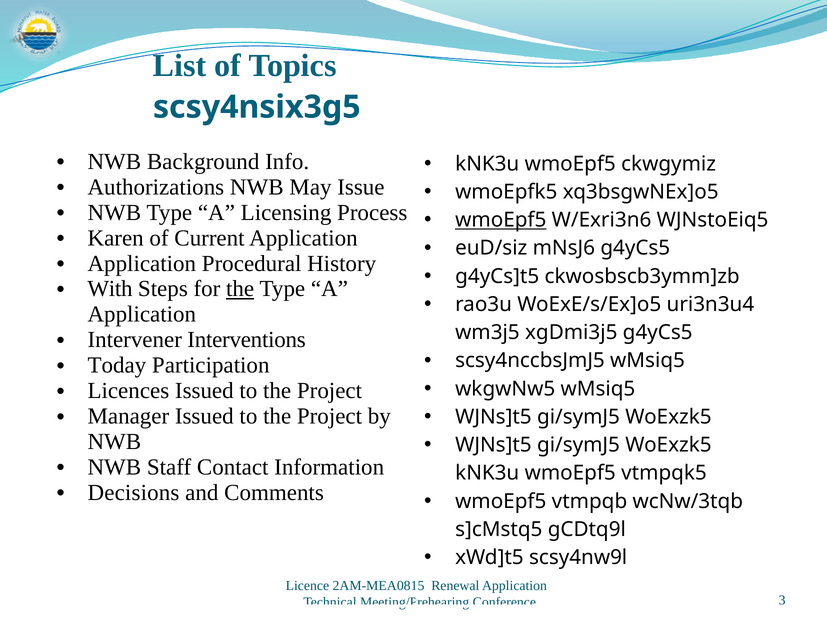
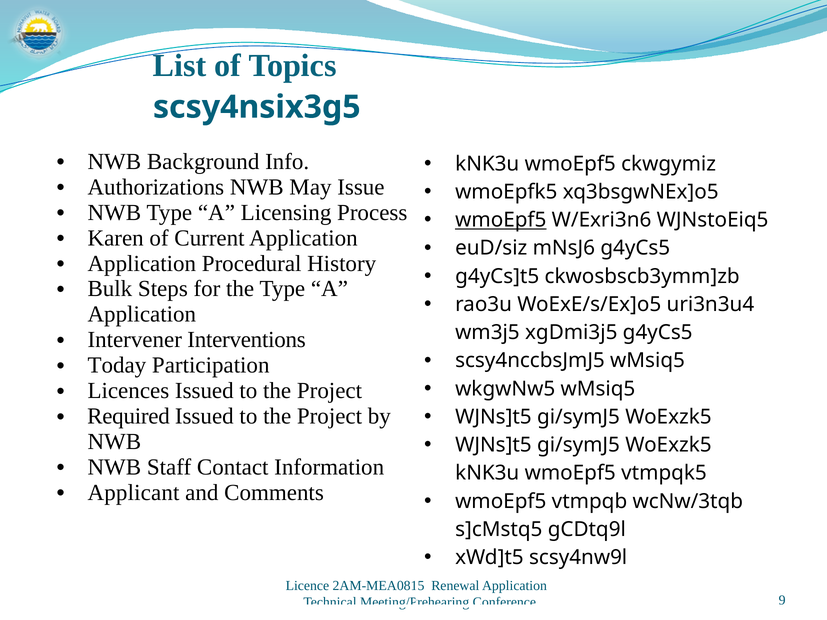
With: With -> Bulk
the at (240, 289) underline: present -> none
Manager: Manager -> Required
Decisions: Decisions -> Applicant
3: 3 -> 9
